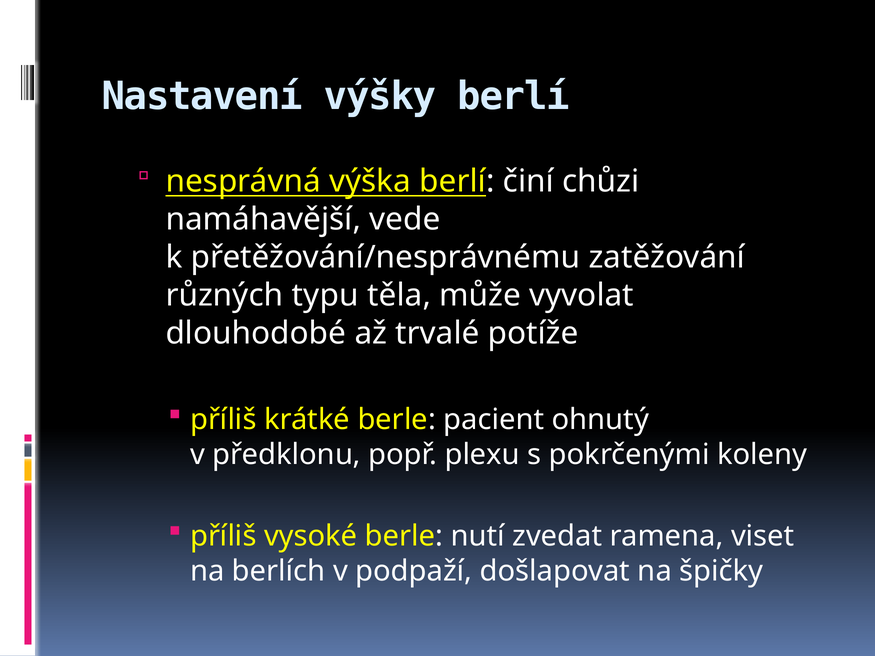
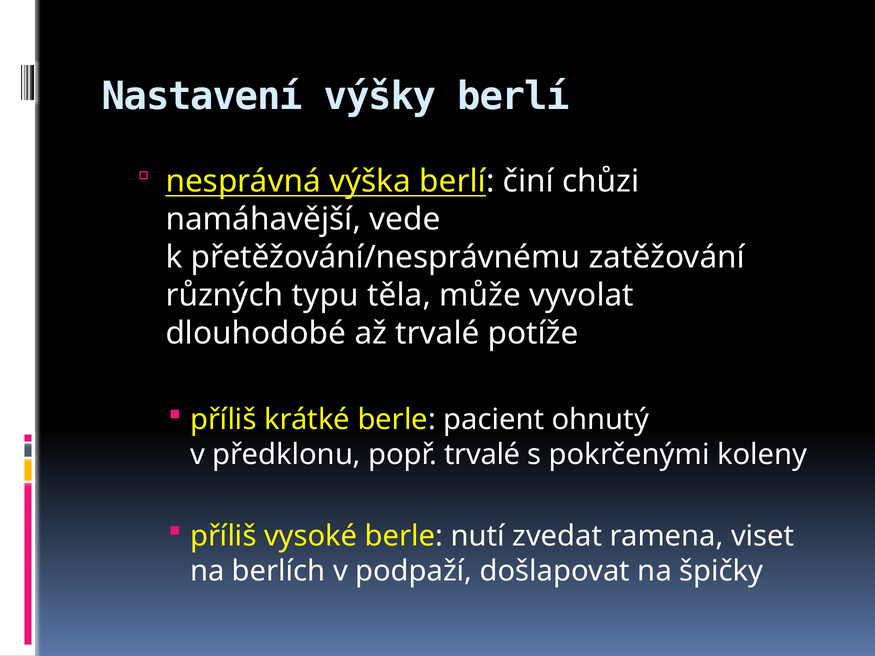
popř plexu: plexu -> trvalé
